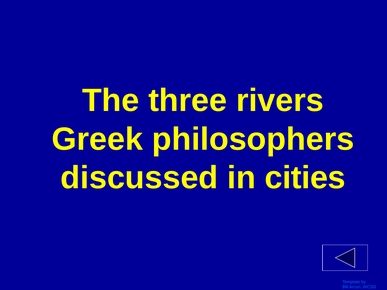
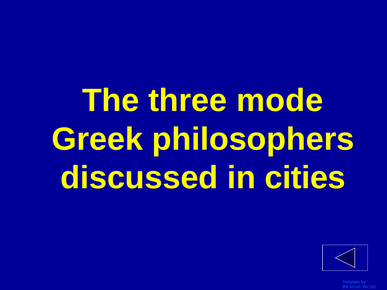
rivers: rivers -> mode
